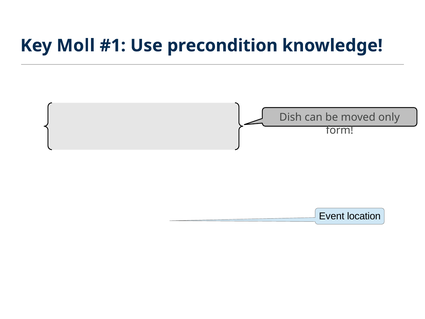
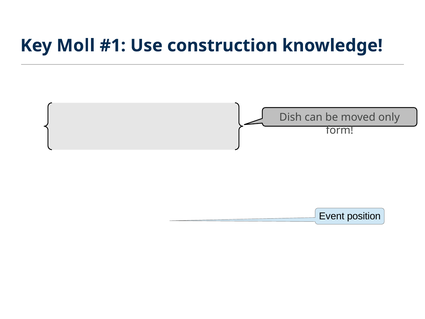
precondition: precondition -> construction
location: location -> position
